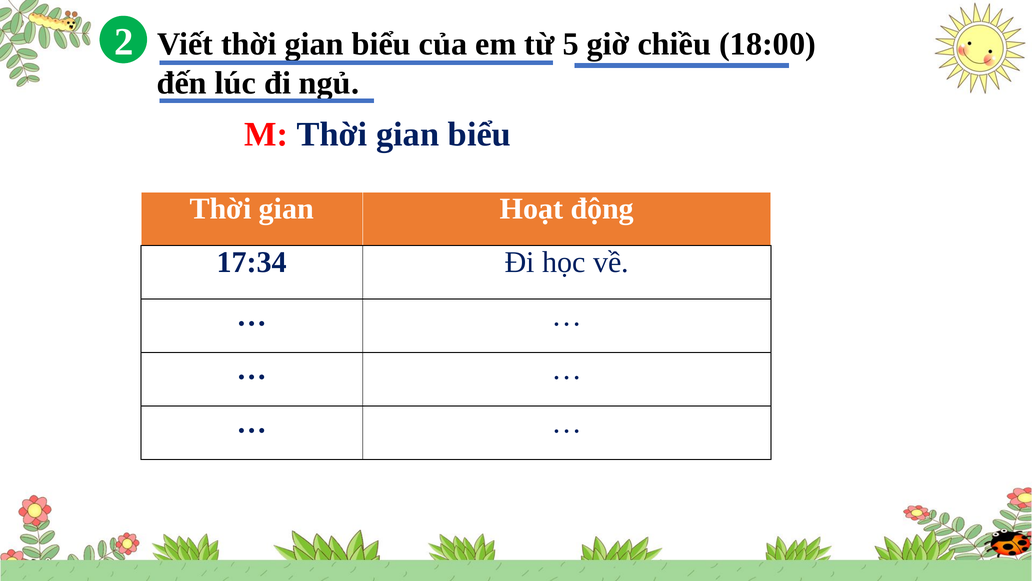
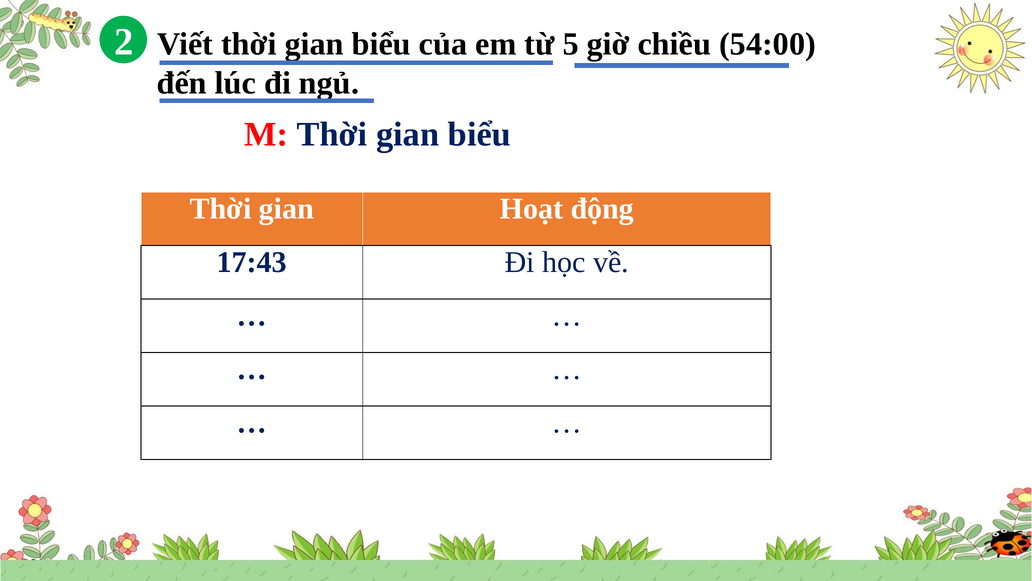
18:00: 18:00 -> 54:00
17:34: 17:34 -> 17:43
